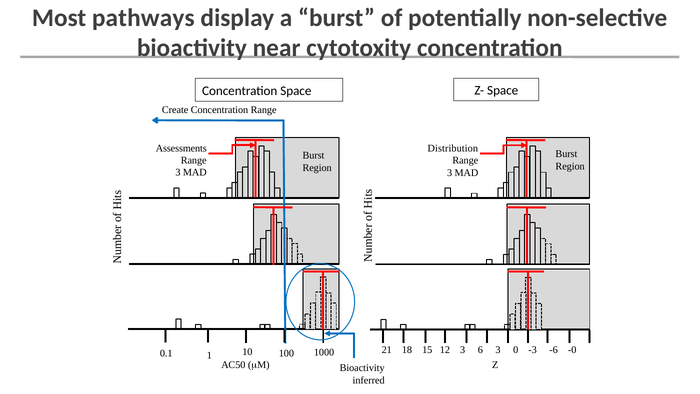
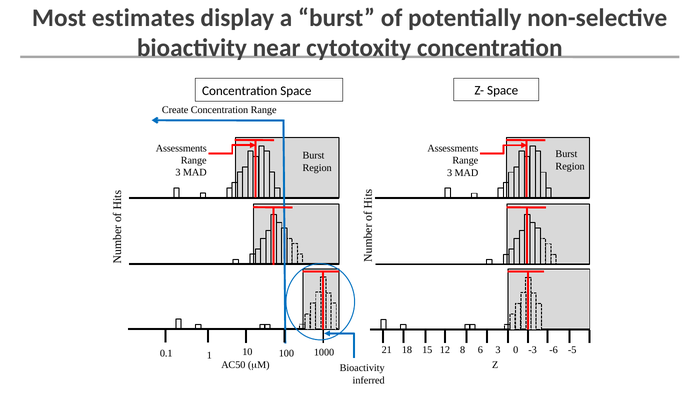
pathways: pathways -> estimates
Distribution at (453, 148): Distribution -> Assessments
12 3: 3 -> 8
-0: -0 -> -5
